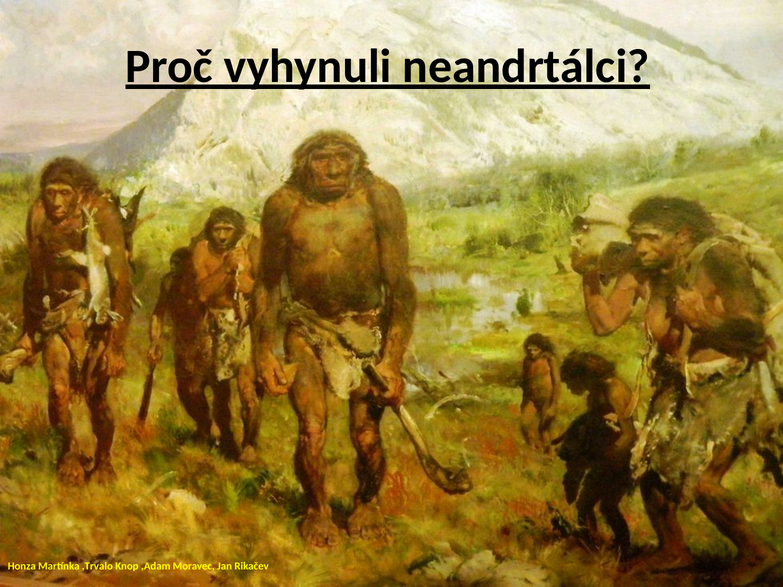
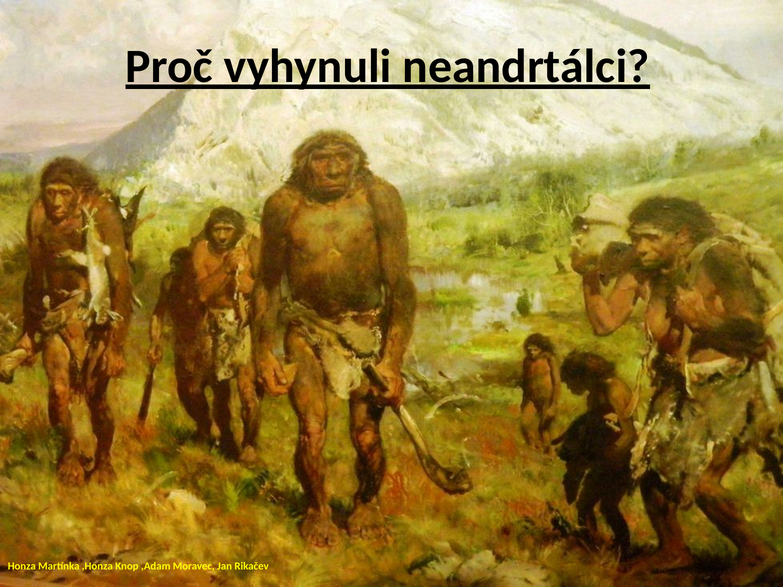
,Trvalo: ,Trvalo -> ,Honza
